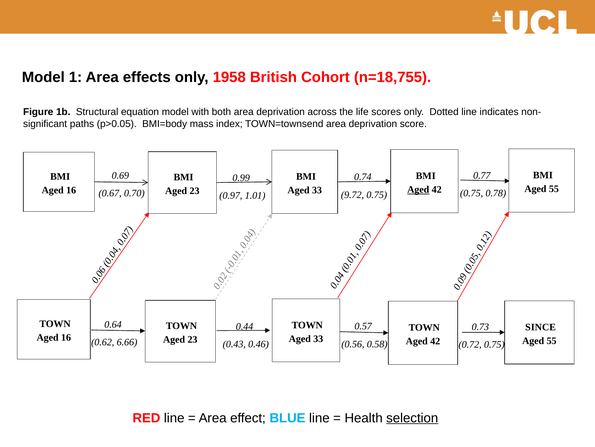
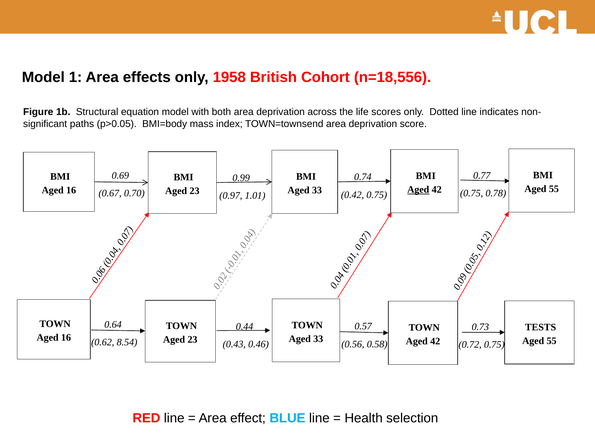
n=18,755: n=18,755 -> n=18,556
9.72: 9.72 -> 0.42
SINCE: SINCE -> TESTS
6.66: 6.66 -> 8.54
selection underline: present -> none
